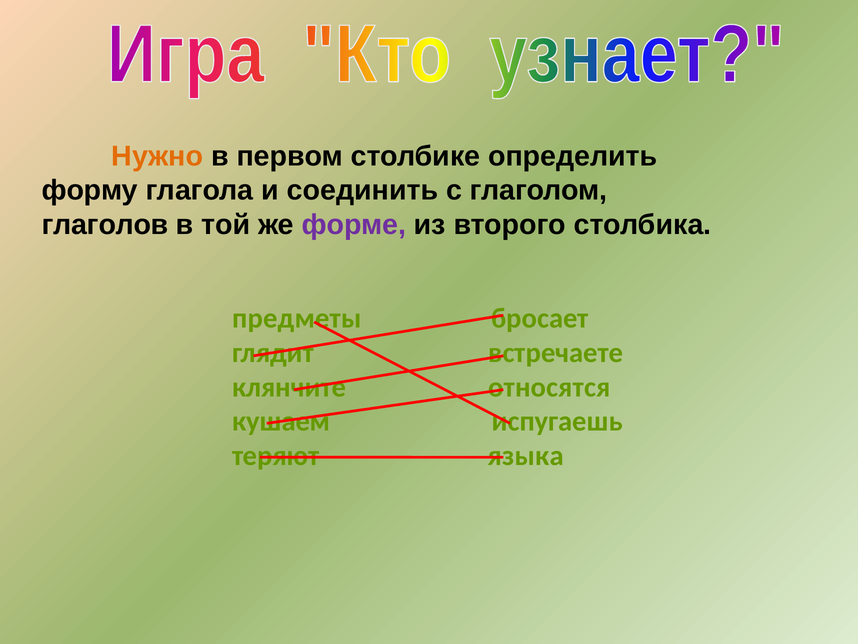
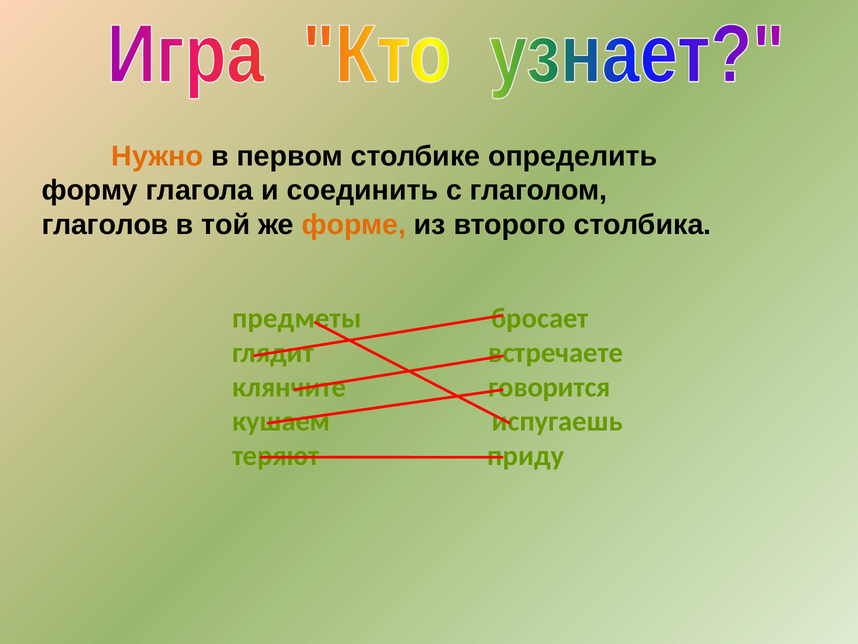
форме colour: purple -> orange
относятся: относятся -> говорится
языка: языка -> приду
